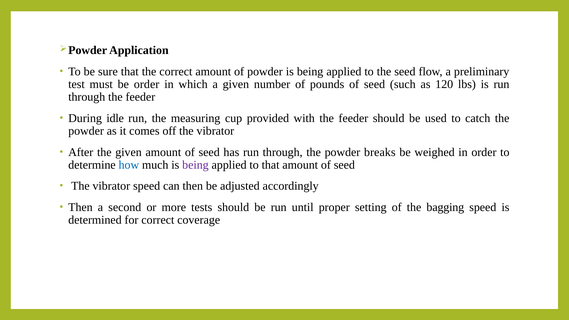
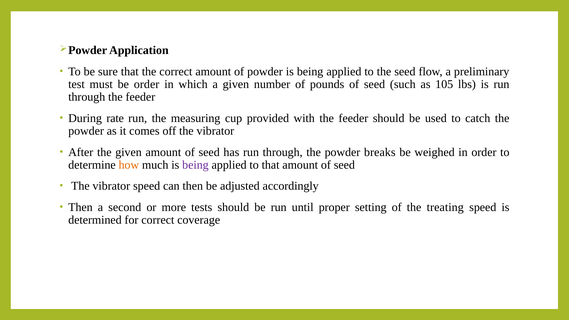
120: 120 -> 105
idle: idle -> rate
how colour: blue -> orange
bagging: bagging -> treating
